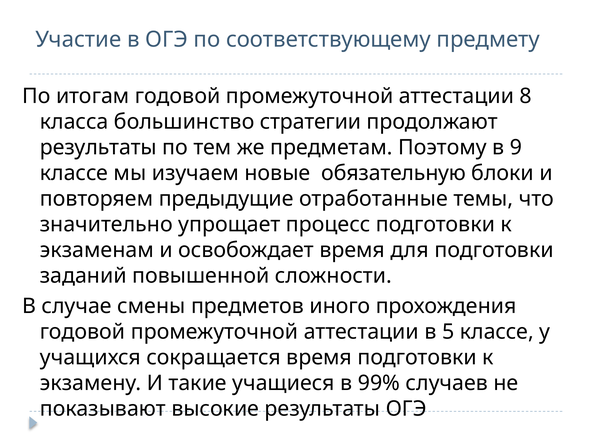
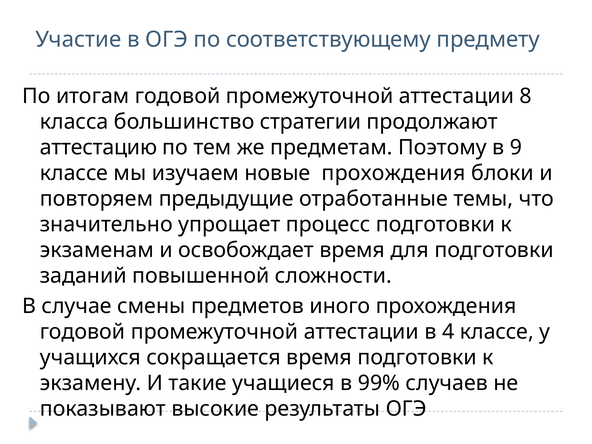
результаты at (98, 147): результаты -> аттестацию
новые обязательную: обязательную -> прохождения
5: 5 -> 4
